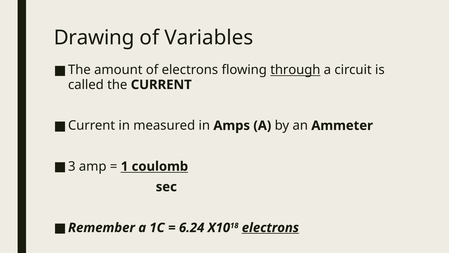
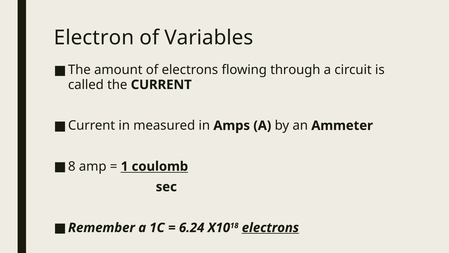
Drawing: Drawing -> Electron
through underline: present -> none
3: 3 -> 8
